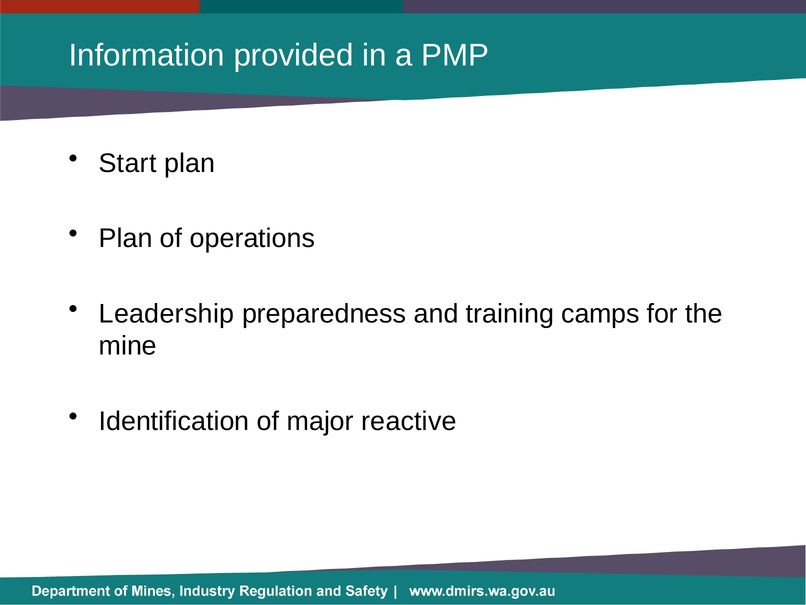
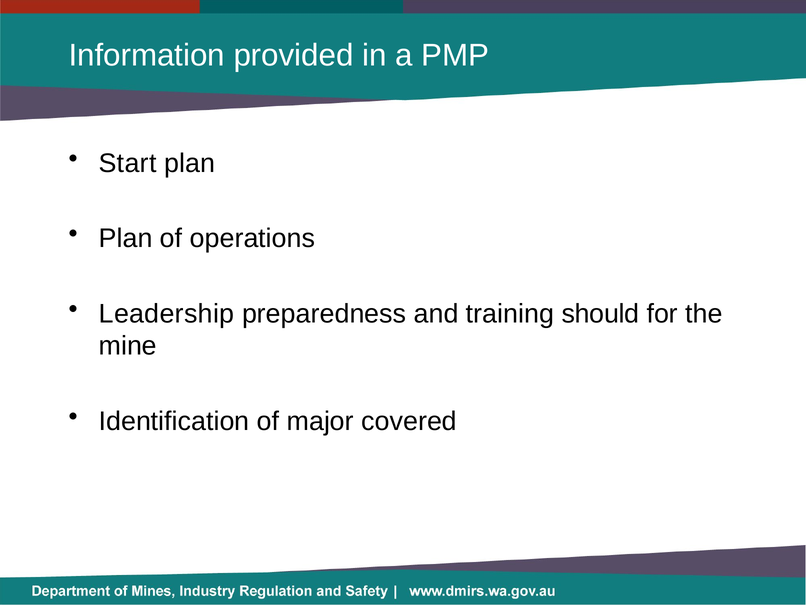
camps: camps -> should
reactive: reactive -> covered
